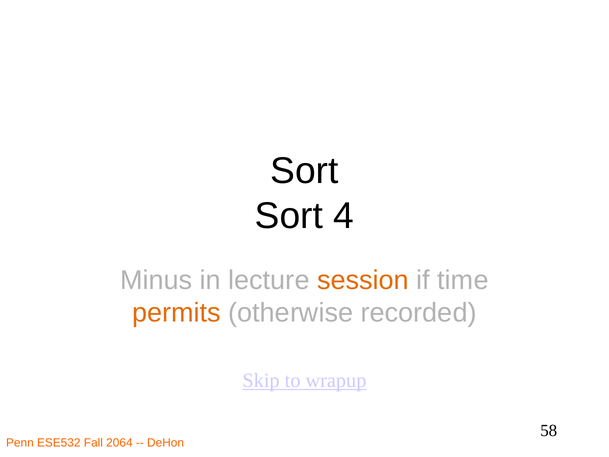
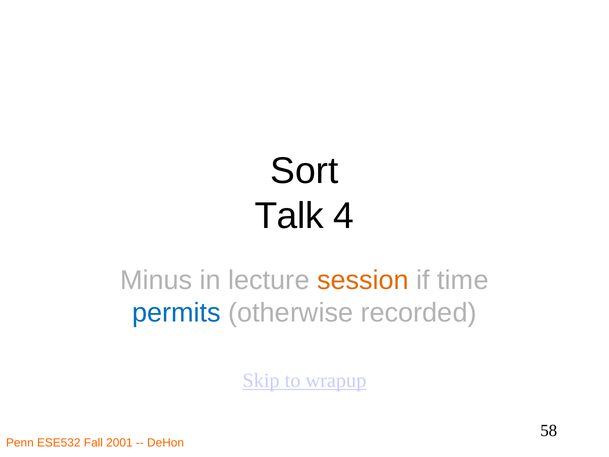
Sort at (289, 216): Sort -> Talk
permits colour: orange -> blue
2064: 2064 -> 2001
